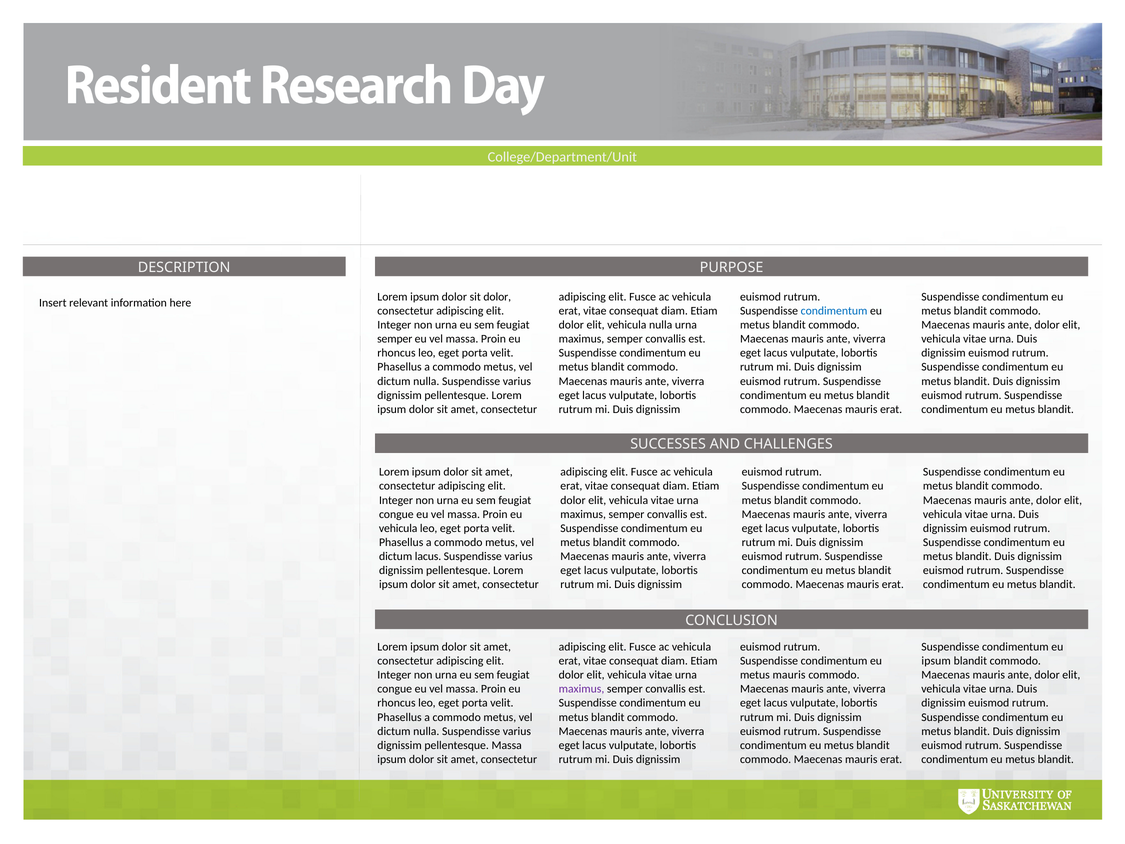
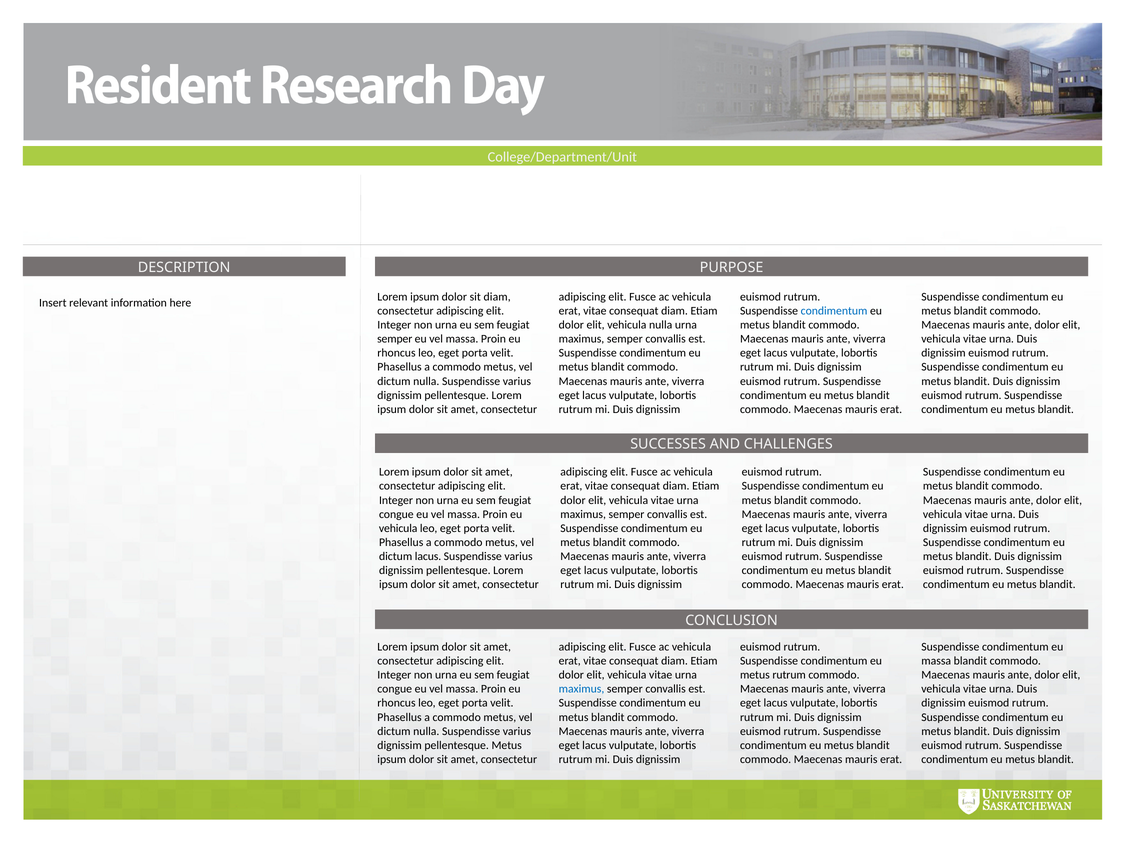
sit dolor: dolor -> diam
ipsum at (936, 661): ipsum -> massa
metus mauris: mauris -> rutrum
maximus at (581, 689) colour: purple -> blue
pellentesque Massa: Massa -> Metus
